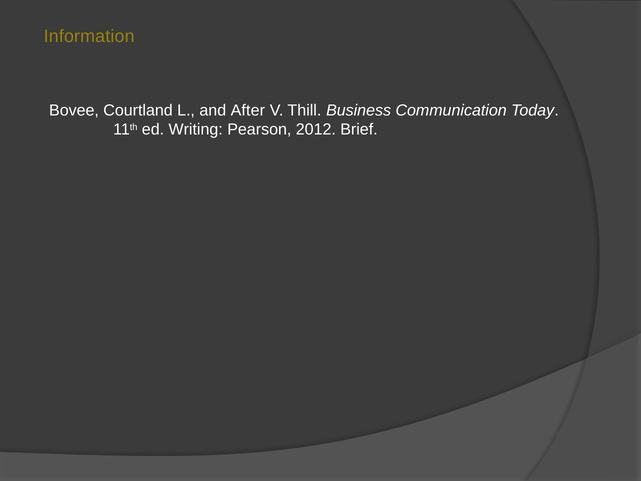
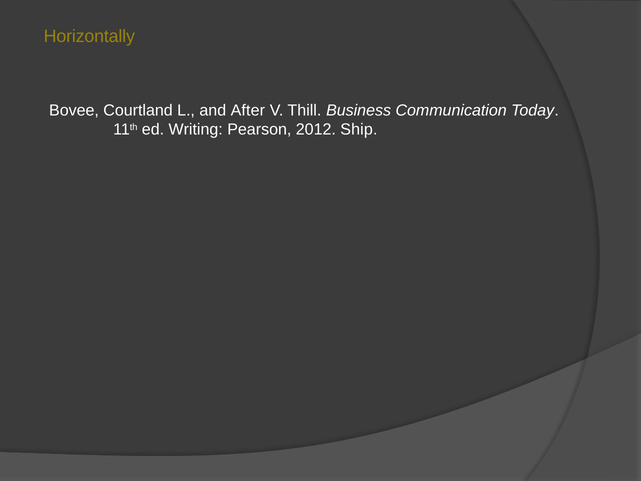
Information: Information -> Horizontally
Brief: Brief -> Ship
